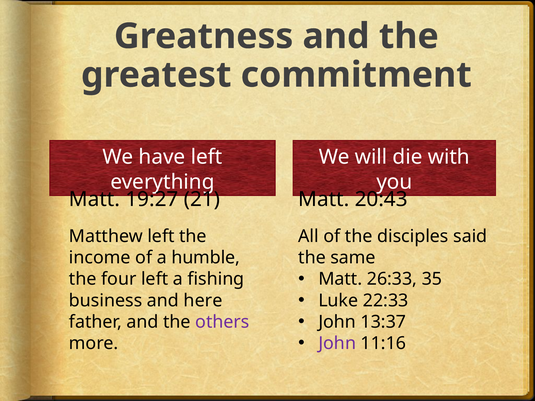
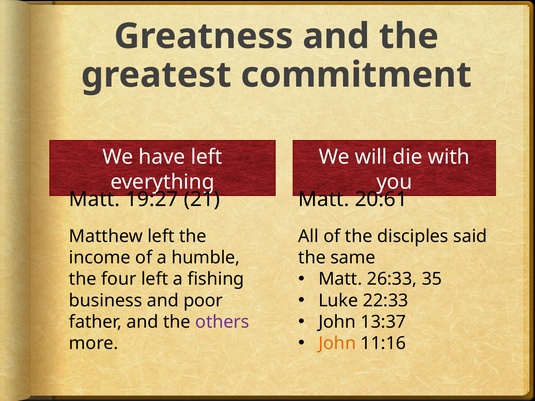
20:43: 20:43 -> 20:61
here: here -> poor
John at (337, 343) colour: purple -> orange
